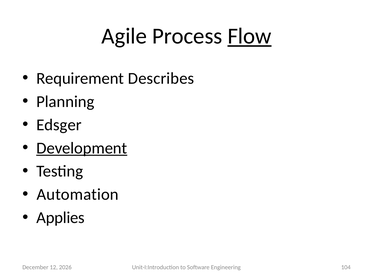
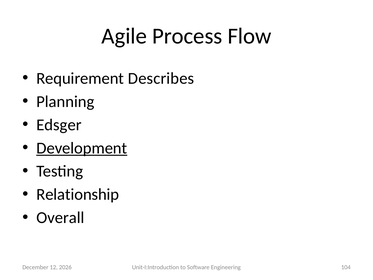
Flow underline: present -> none
Automation: Automation -> Relationship
Applies: Applies -> Overall
